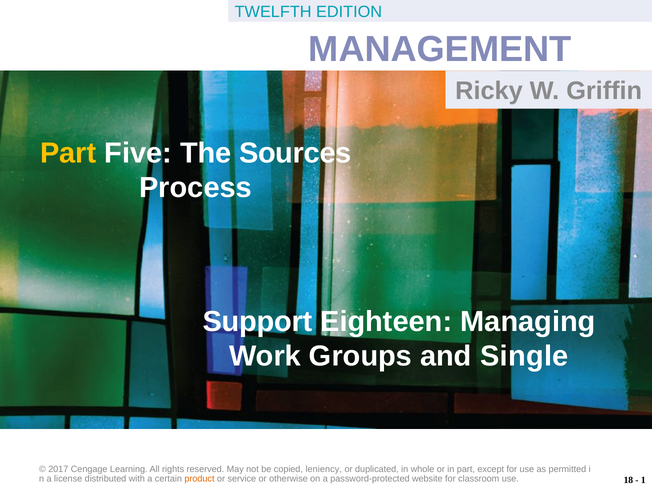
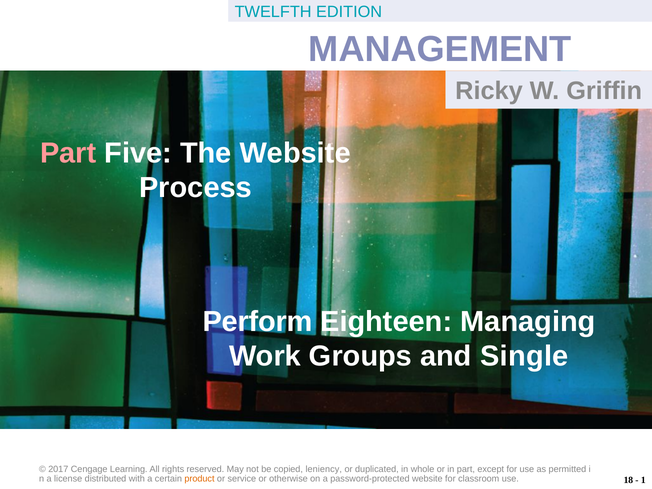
Part at (68, 153) colour: yellow -> pink
The Sources: Sources -> Website
Support: Support -> Perform
